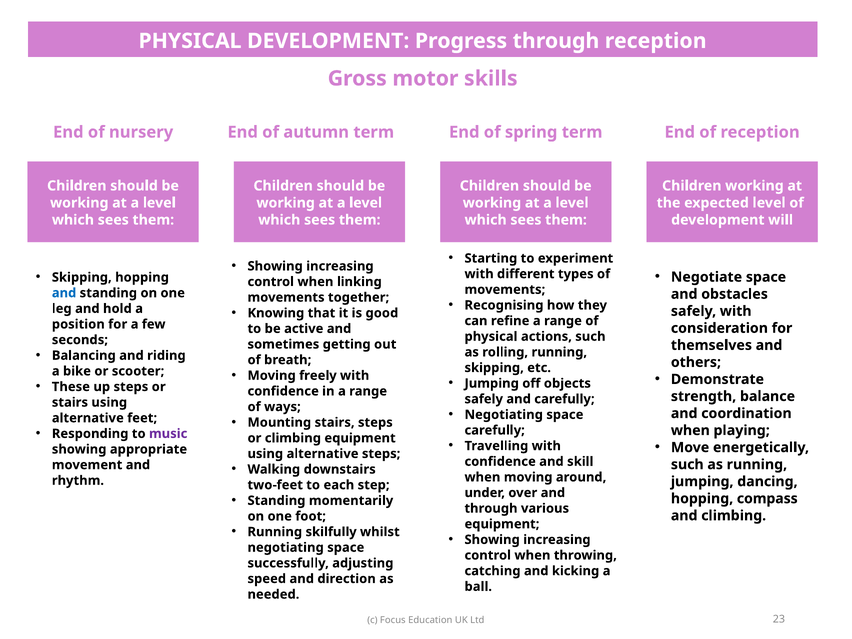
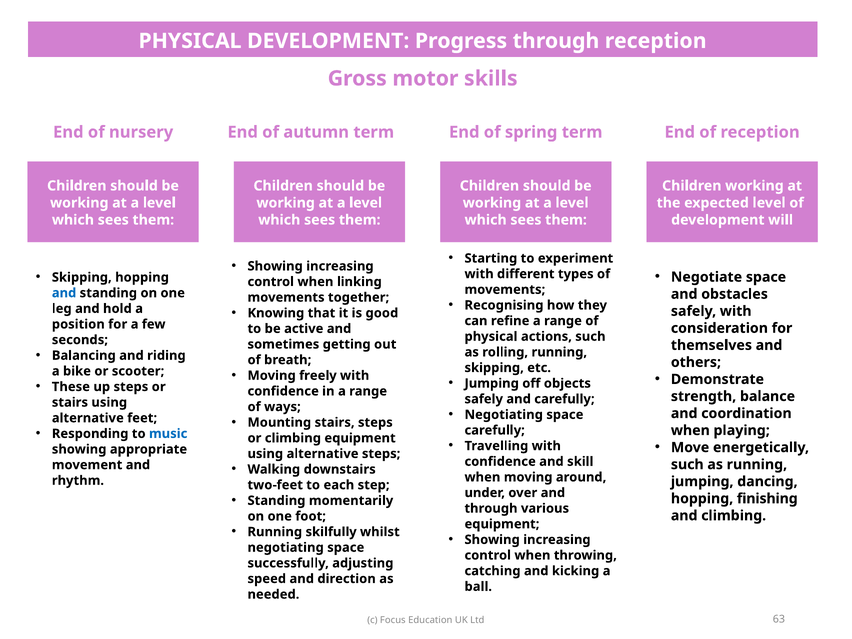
music colour: purple -> blue
compass: compass -> finishing
23: 23 -> 63
